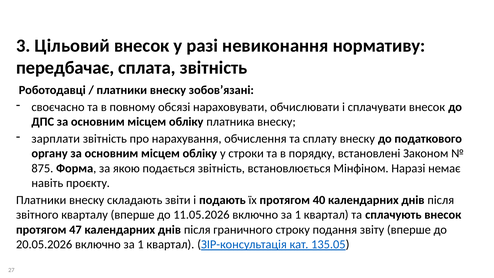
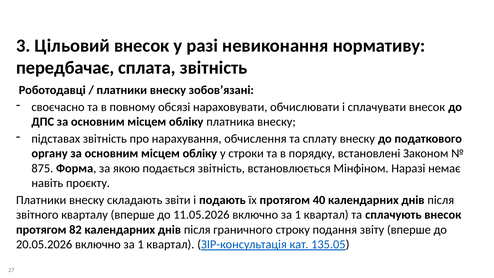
зарплати: зарплати -> підставах
47: 47 -> 82
